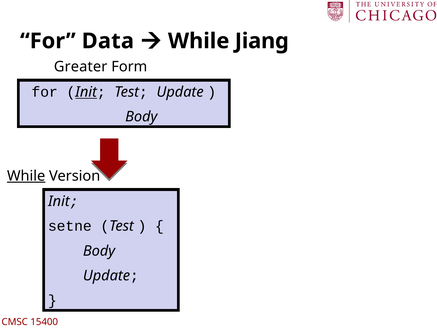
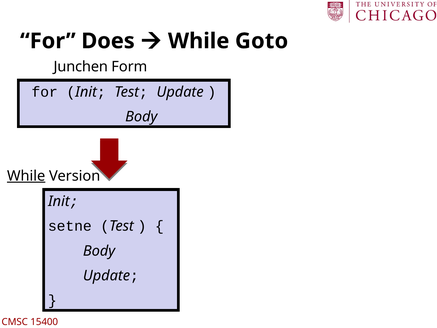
Data: Data -> Does
Jiang: Jiang -> Goto
Greater: Greater -> Junchen
Init at (86, 92) underline: present -> none
